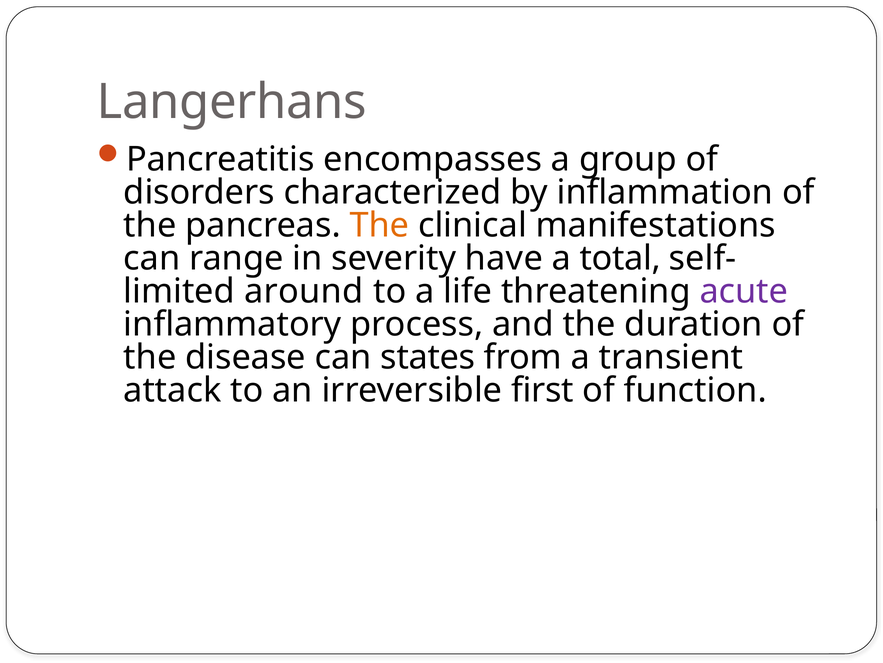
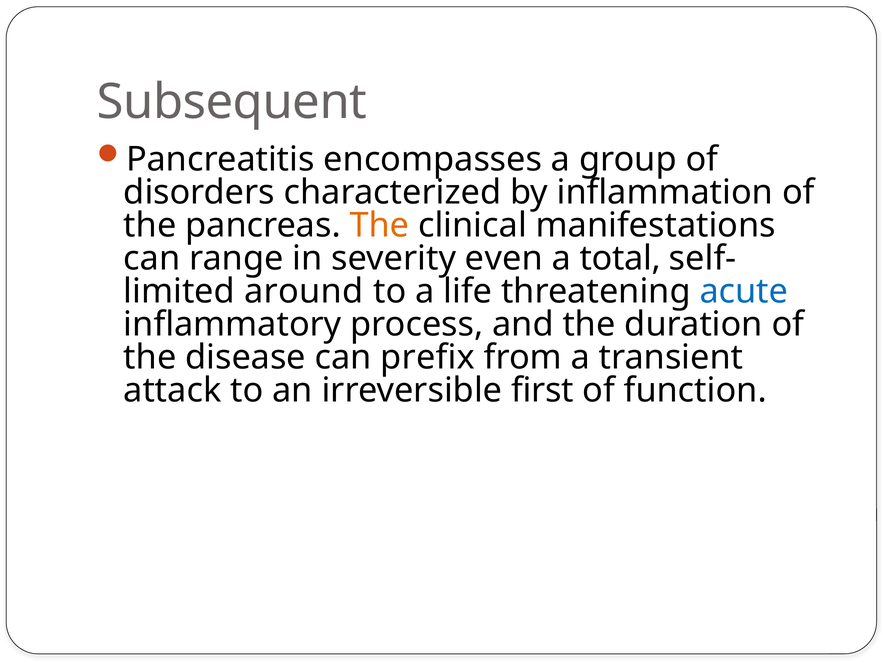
Langerhans: Langerhans -> Subsequent
have: have -> even
acute colour: purple -> blue
states: states -> prefix
